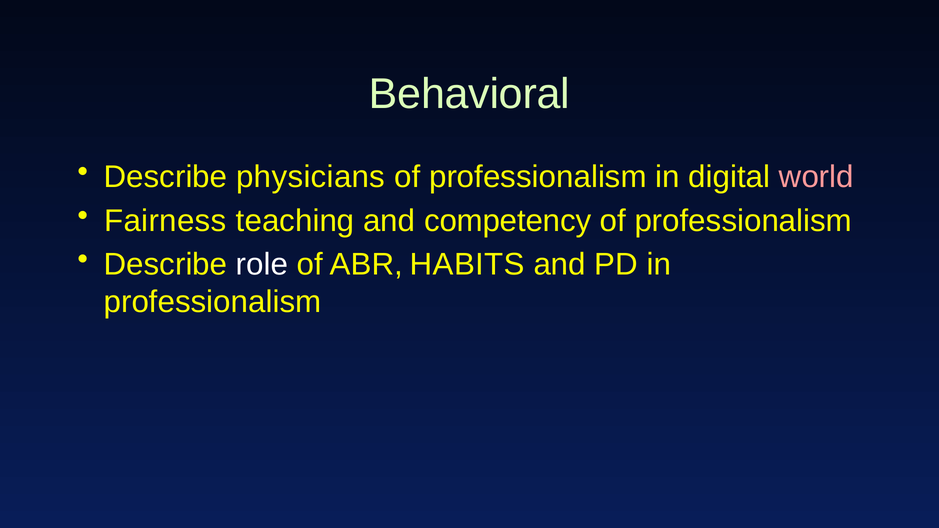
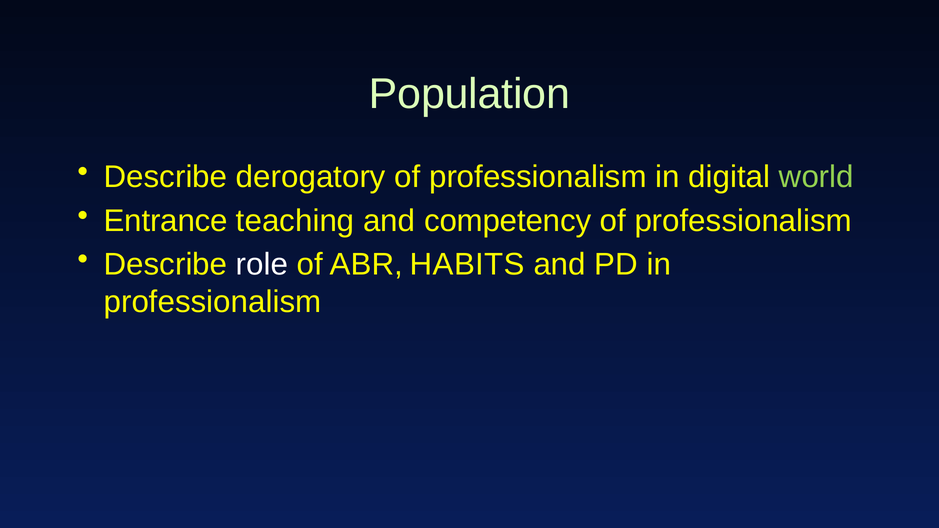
Behavioral: Behavioral -> Population
physicians: physicians -> derogatory
world colour: pink -> light green
Fairness: Fairness -> Entrance
